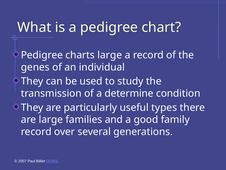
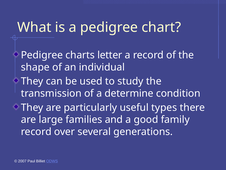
charts large: large -> letter
genes: genes -> shape
